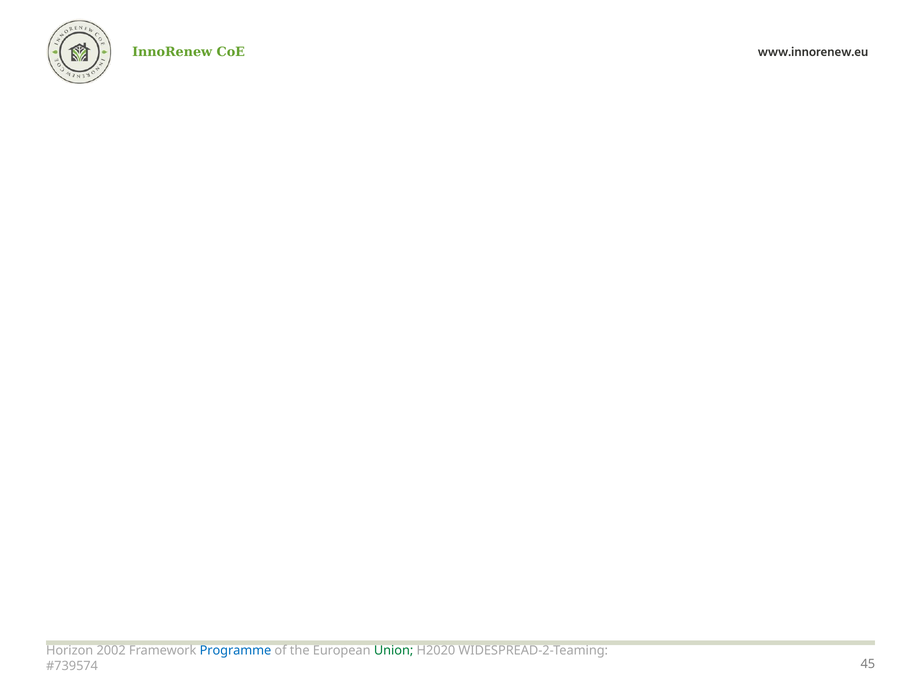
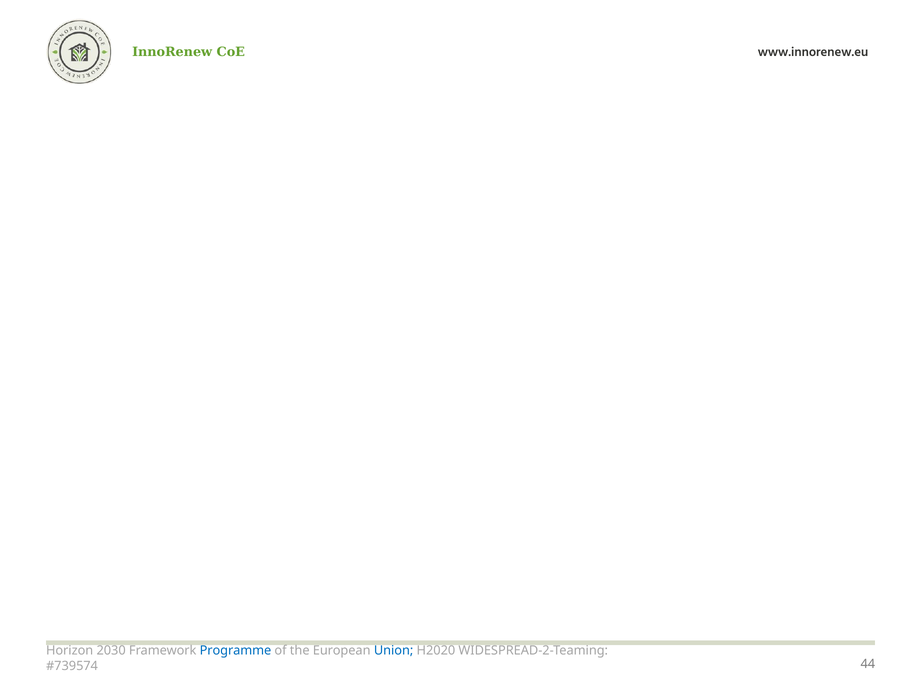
2002: 2002 -> 2030
Union colour: green -> blue
45: 45 -> 44
